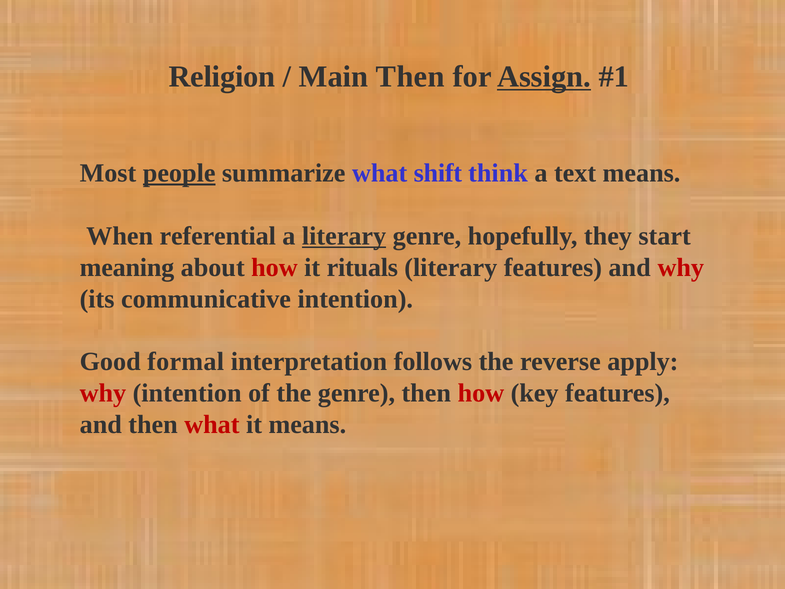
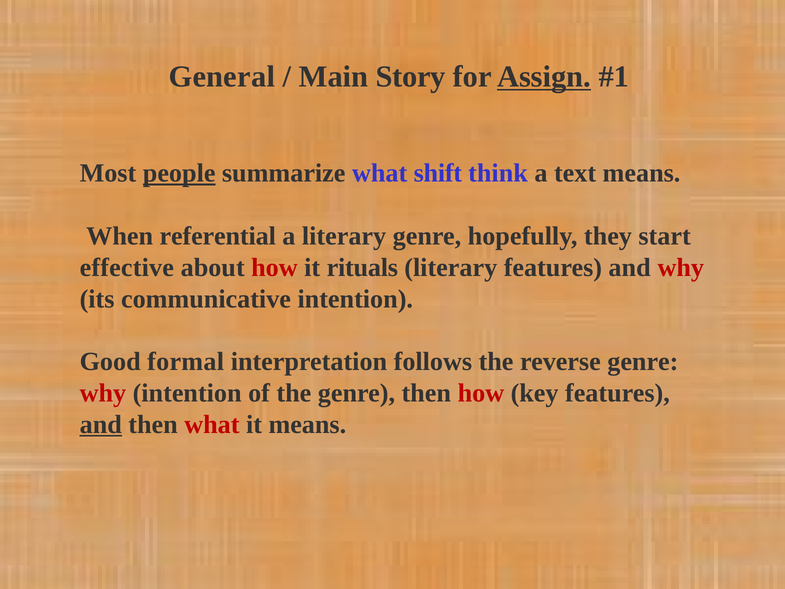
Religion: Religion -> General
Main Then: Then -> Story
literary at (344, 236) underline: present -> none
meaning: meaning -> effective
reverse apply: apply -> genre
and at (101, 424) underline: none -> present
